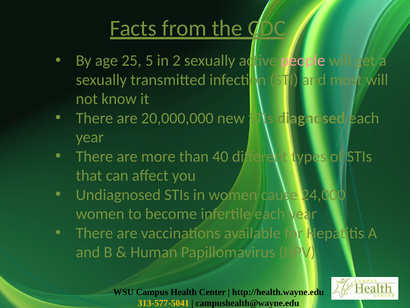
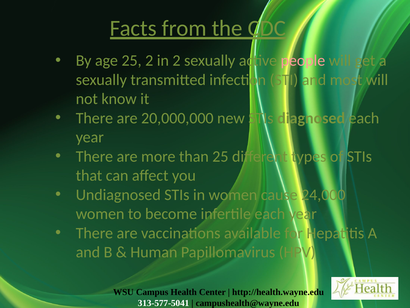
25 5: 5 -> 2
than 40: 40 -> 25
313-577-5041 colour: yellow -> white
